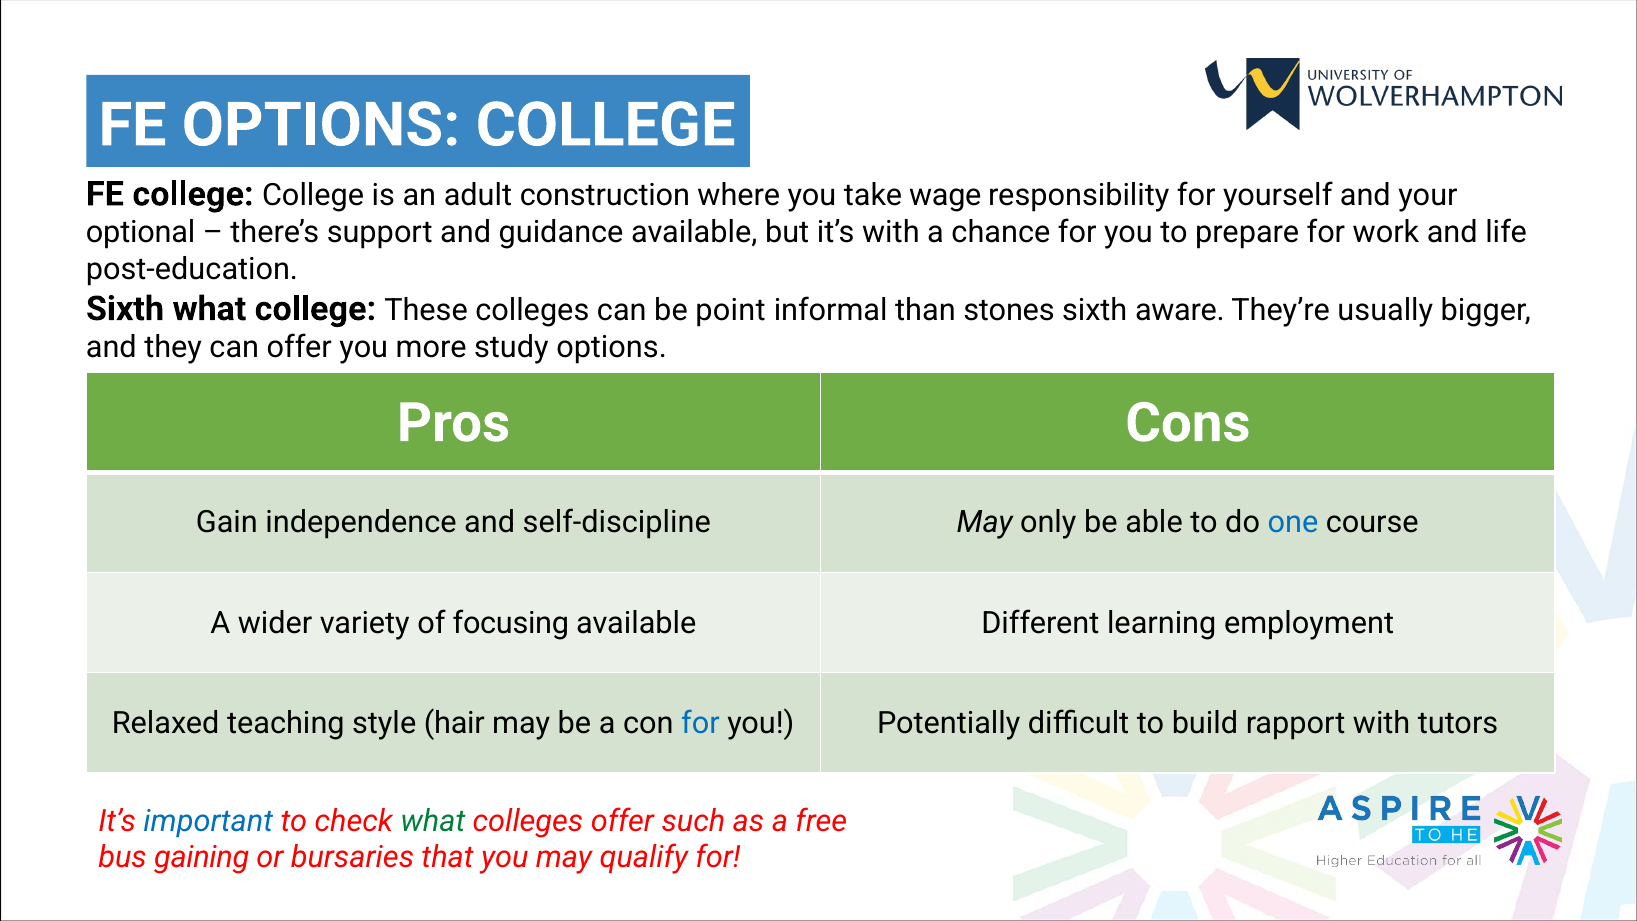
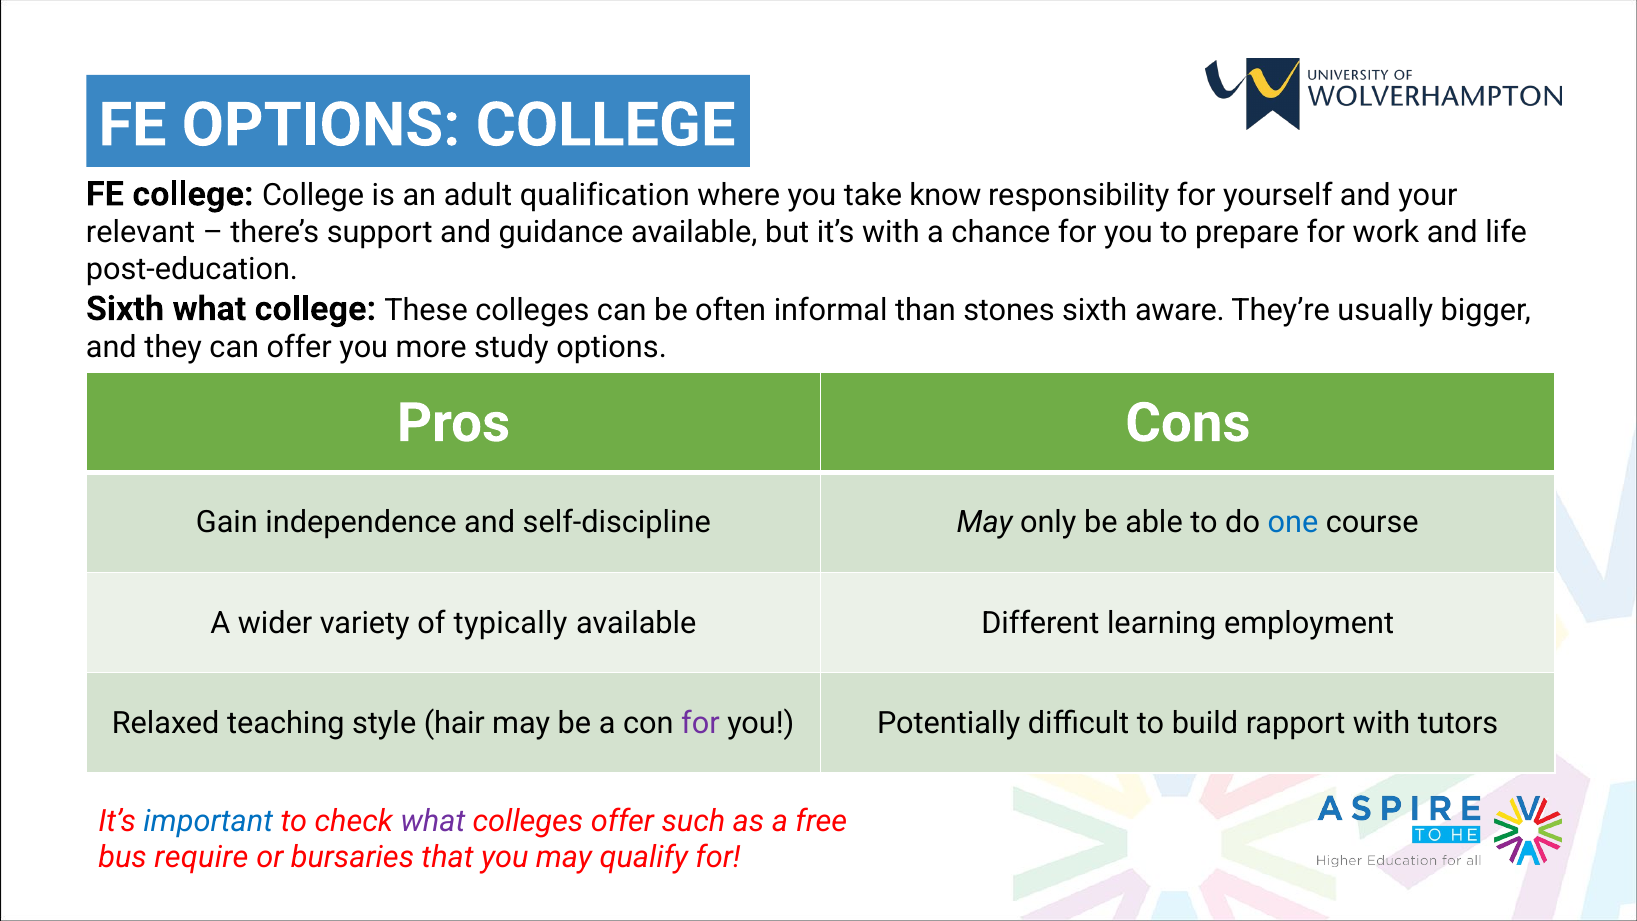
construction: construction -> qualification
wage: wage -> know
optional: optional -> relevant
point: point -> often
focusing: focusing -> typically
for at (700, 723) colour: blue -> purple
what at (433, 821) colour: green -> purple
gaining: gaining -> require
